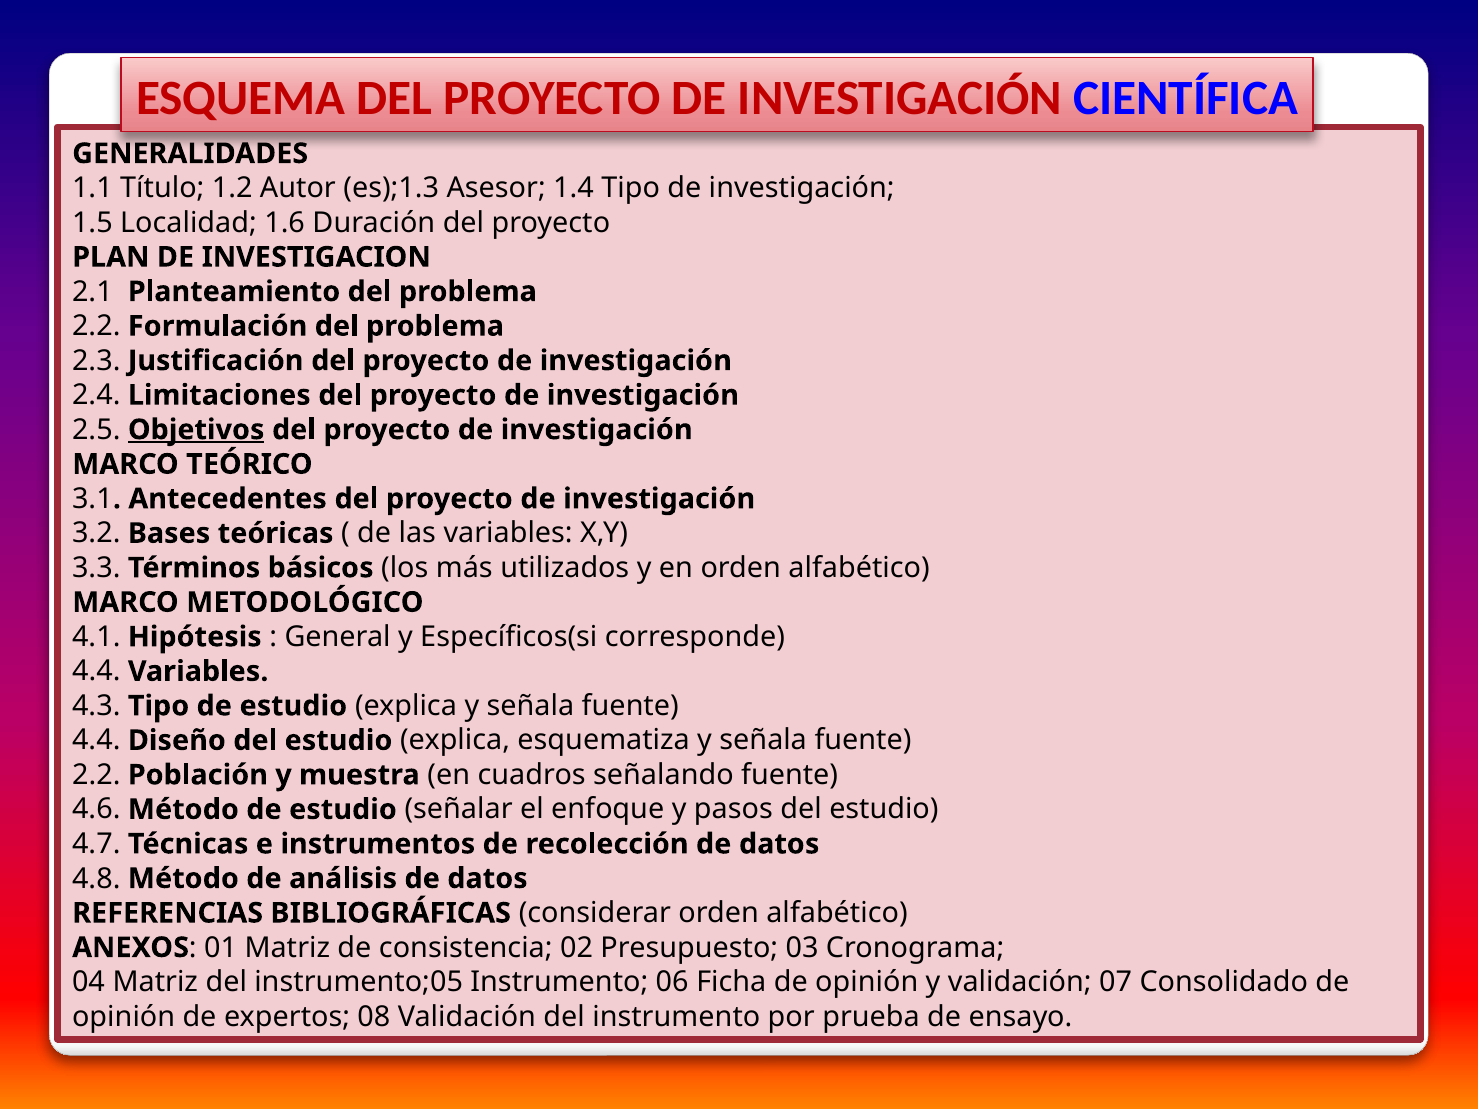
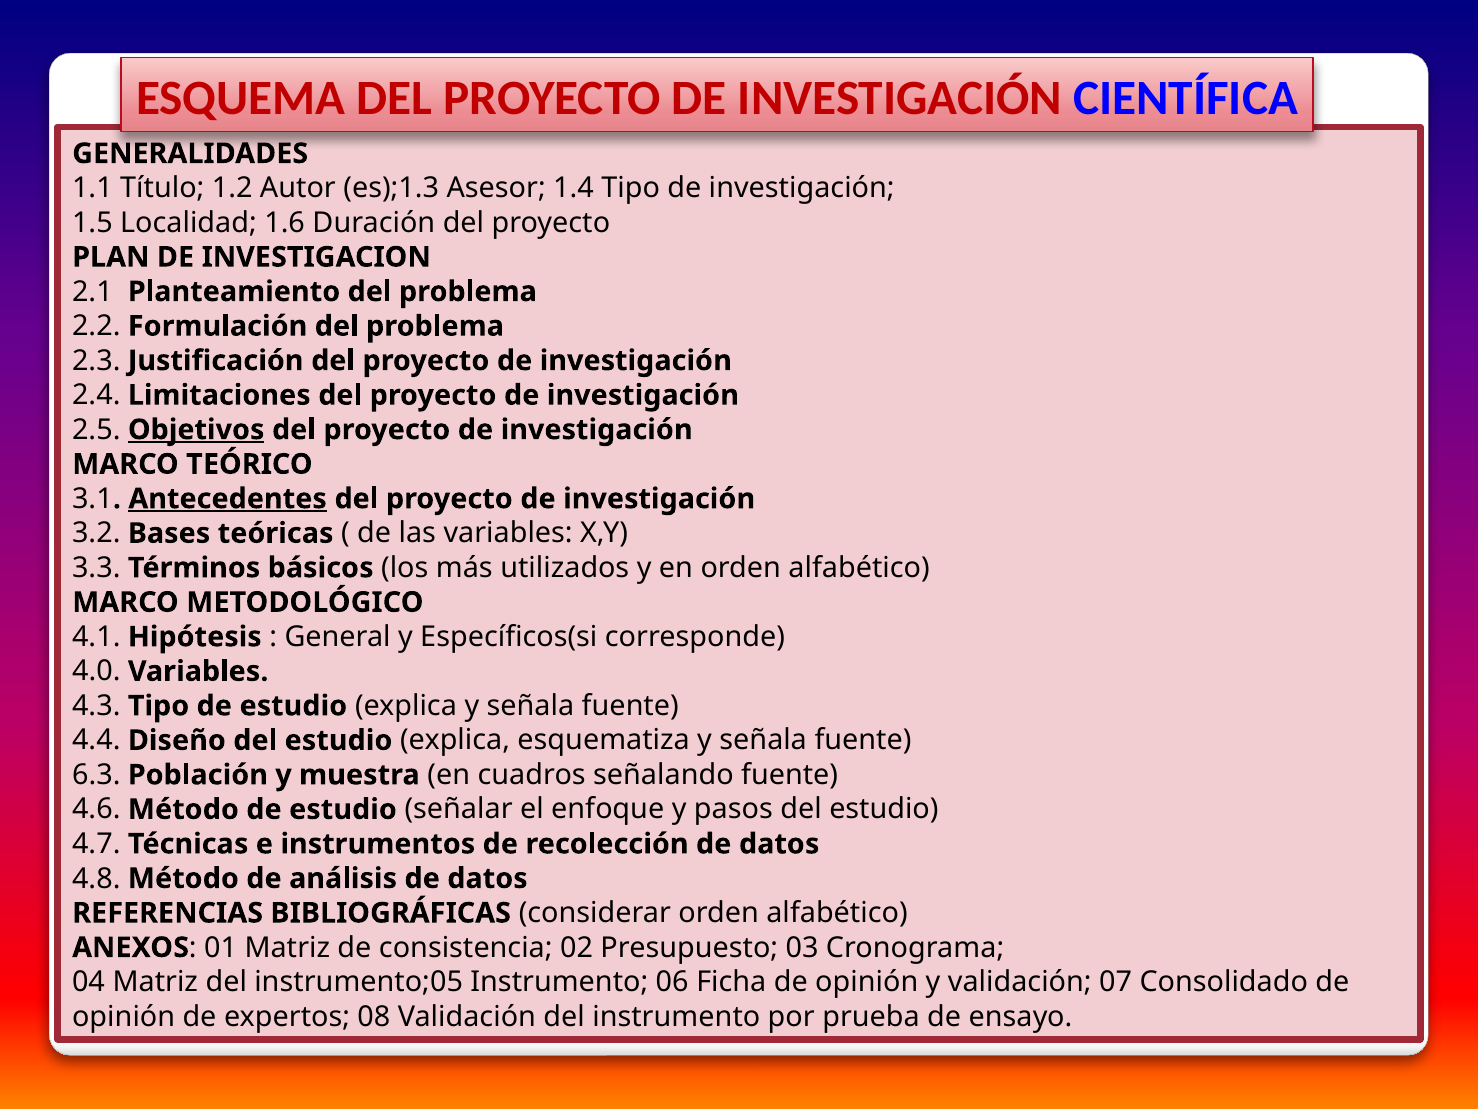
Antecedentes underline: none -> present
4.4 at (96, 671): 4.4 -> 4.0
2.2 at (96, 775): 2.2 -> 6.3
